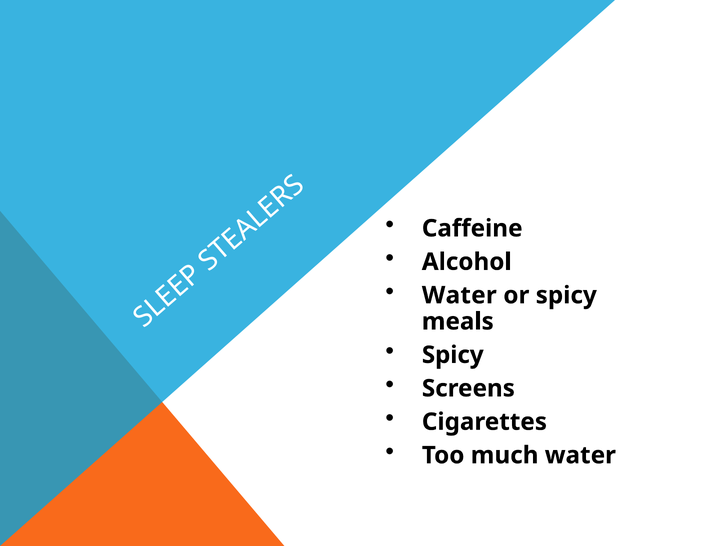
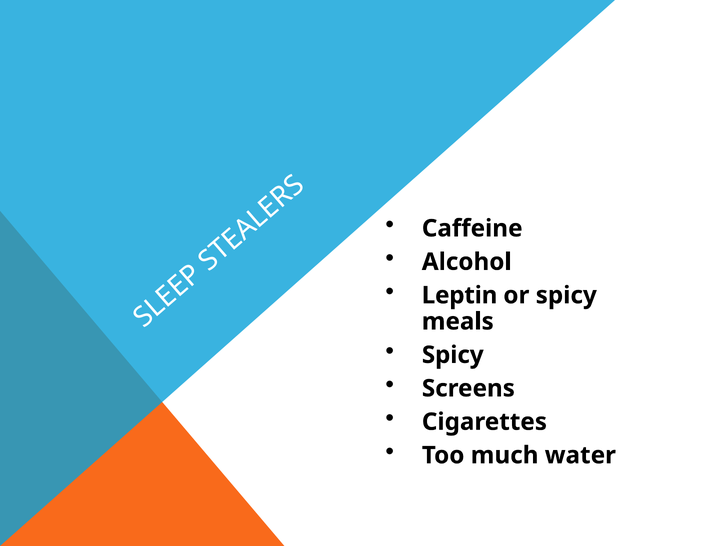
Water at (459, 295): Water -> Leptin
